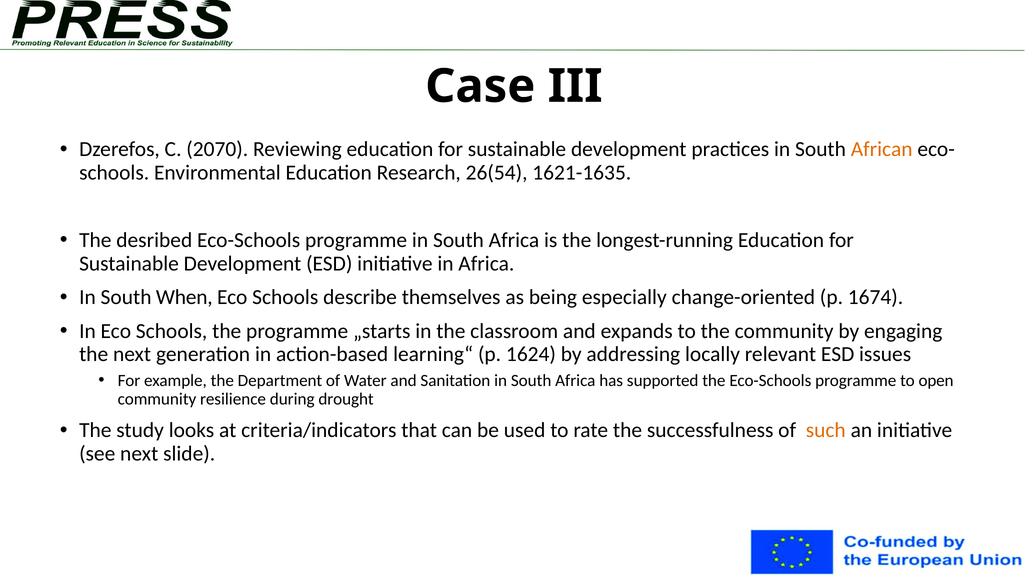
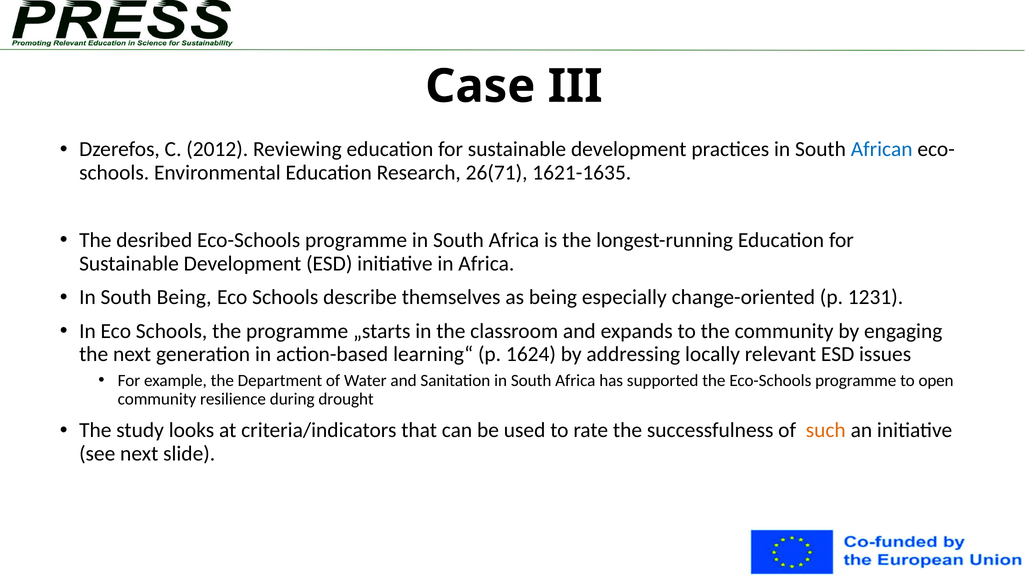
2070: 2070 -> 2012
African colour: orange -> blue
26(54: 26(54 -> 26(71
South When: When -> Being
1674: 1674 -> 1231
